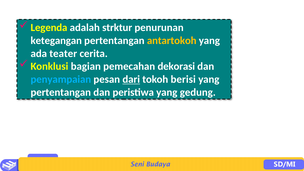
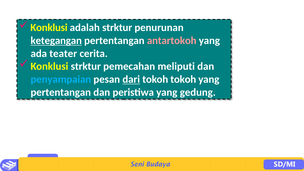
Legenda at (49, 28): Legenda -> Konklusi
ketegangan underline: none -> present
antartokoh colour: yellow -> pink
Konklusi bagian: bagian -> strktur
dekorasi: dekorasi -> meliputi
tokoh berisi: berisi -> tokoh
